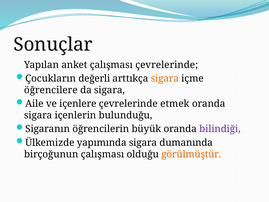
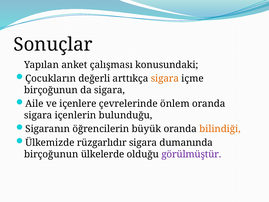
çalışması çevrelerinde: çevrelerinde -> konusundaki
öğrencilere at (51, 90): öğrencilere -> birçoğunun
etmek: etmek -> önlem
bilindiği colour: purple -> orange
yapımında: yapımında -> rüzgarlıdır
birçoğunun çalışması: çalışması -> ülkelerde
görülmüştür colour: orange -> purple
